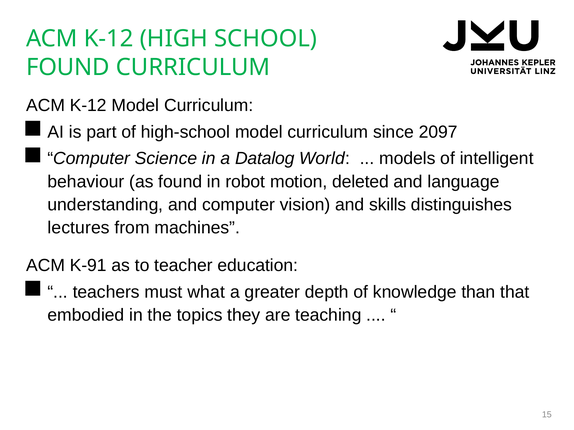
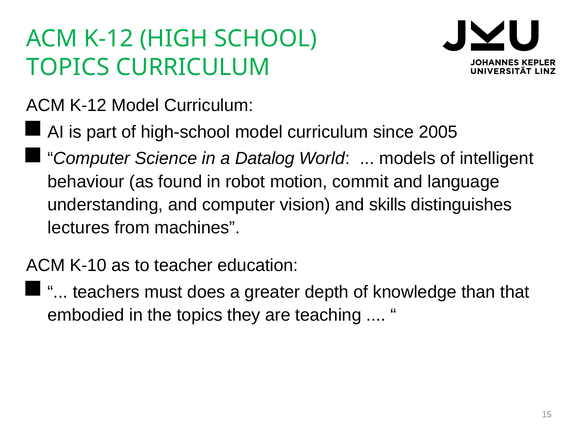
FOUND at (68, 67): FOUND -> TOPICS
2097: 2097 -> 2005
deleted: deleted -> commit
K-91: K-91 -> K-10
what: what -> does
